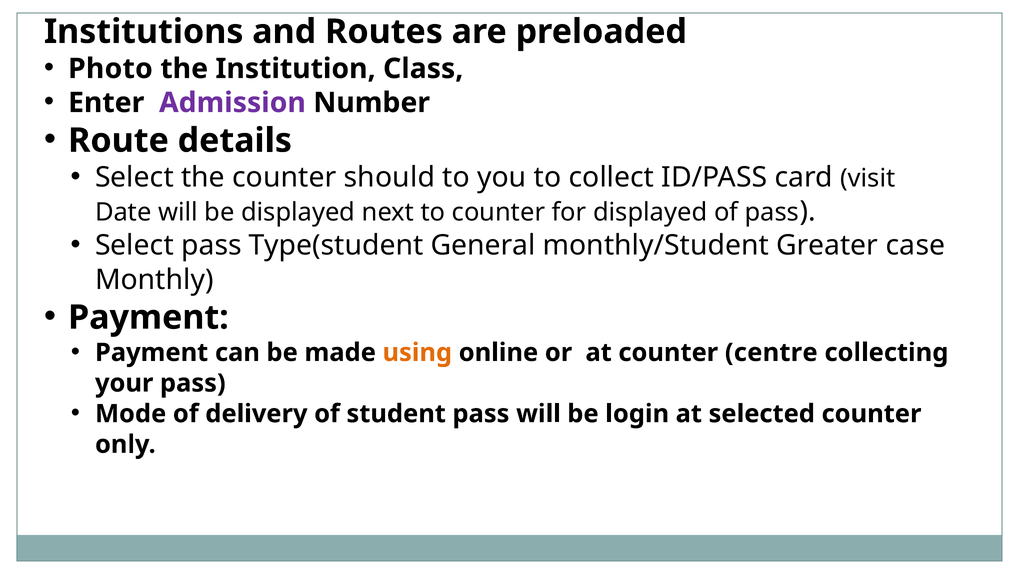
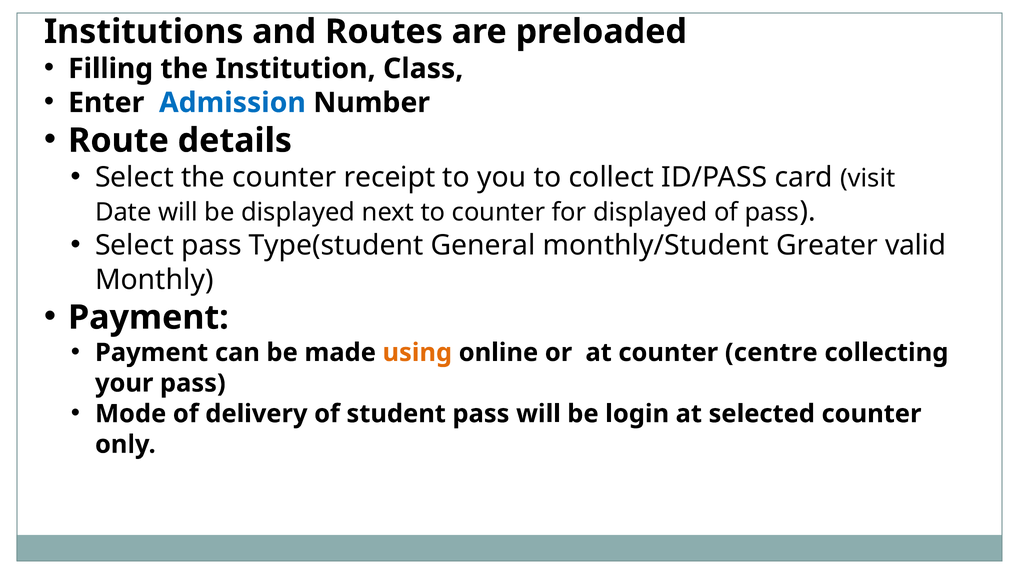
Photo: Photo -> Filling
Admission colour: purple -> blue
should: should -> receipt
case: case -> valid
